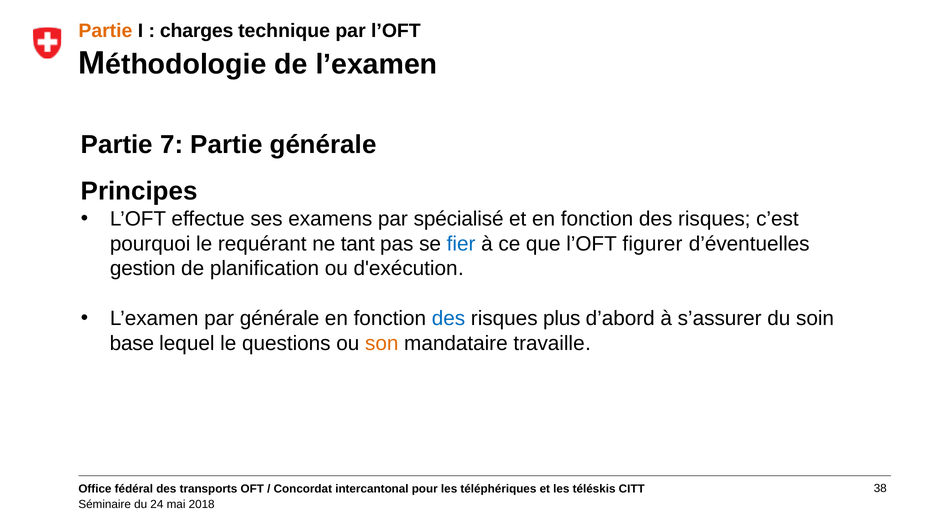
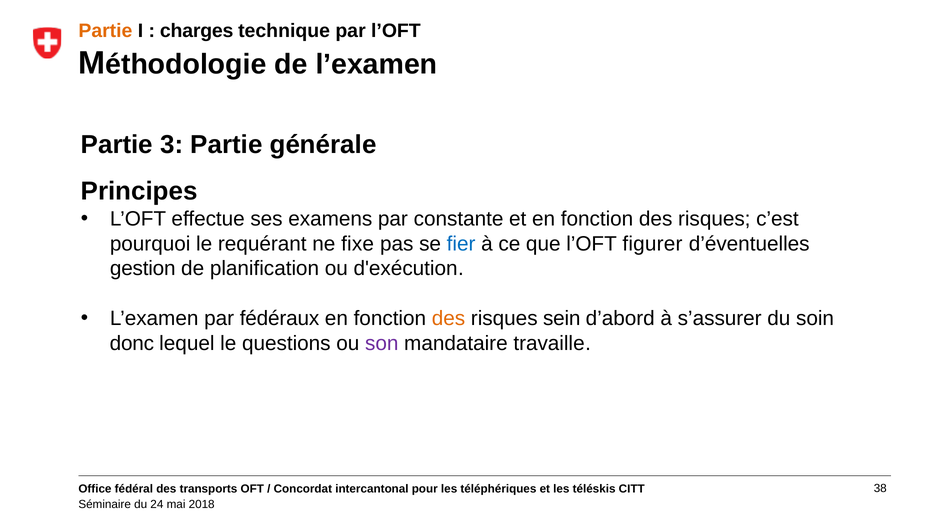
7: 7 -> 3
spécialisé: spécialisé -> constante
tant: tant -> fixe
par générale: générale -> fédéraux
des at (449, 319) colour: blue -> orange
plus: plus -> sein
base: base -> donc
son colour: orange -> purple
